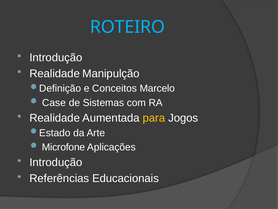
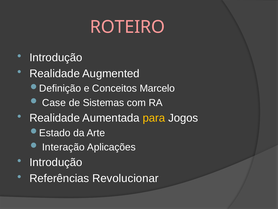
ROTEIRO colour: light blue -> pink
Manipulção: Manipulção -> Augmented
Microfone: Microfone -> Interação
Educacionais: Educacionais -> Revolucionar
